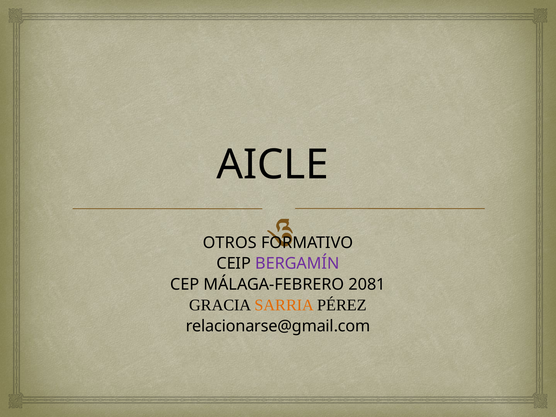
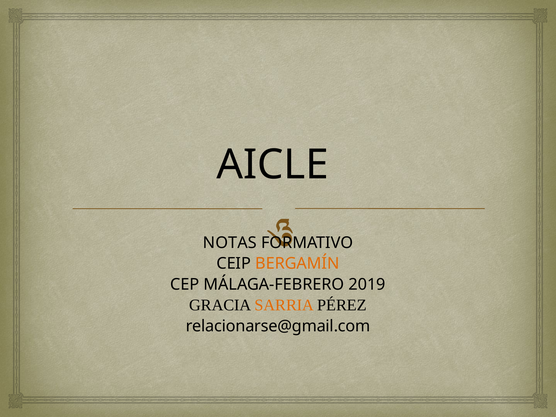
OTROS: OTROS -> NOTAS
BERGAMÍN colour: purple -> orange
2081: 2081 -> 2019
